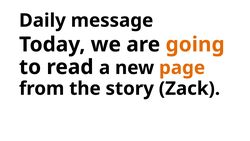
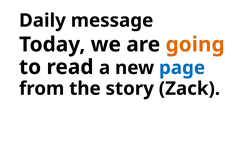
page colour: orange -> blue
